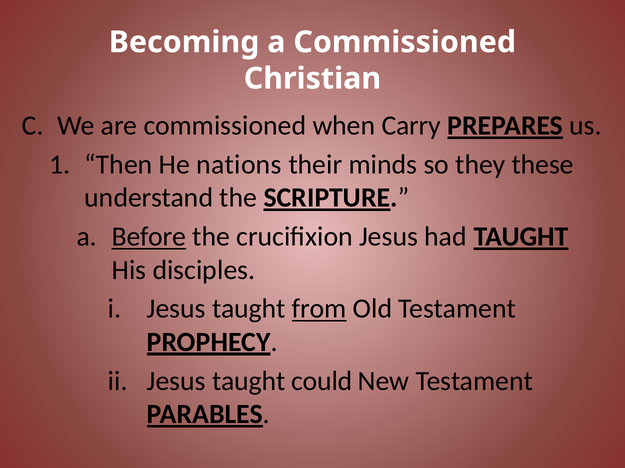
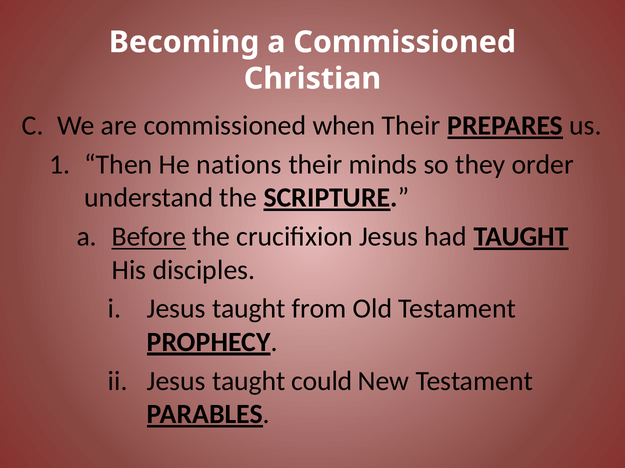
when Carry: Carry -> Their
these: these -> order
from underline: present -> none
